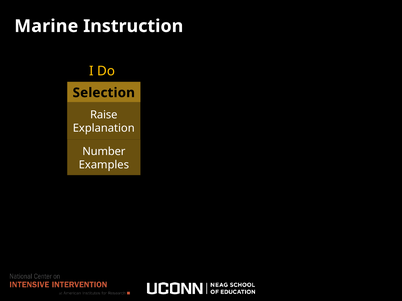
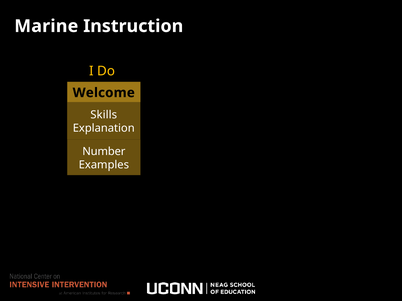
Selection: Selection -> Welcome
Raise: Raise -> Skills
